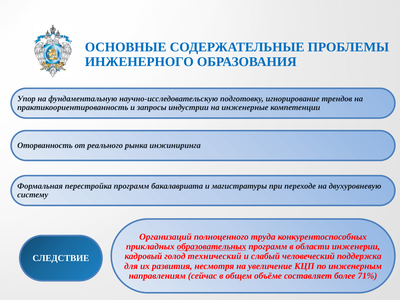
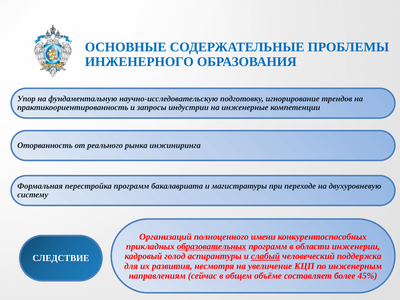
труда: труда -> имени
технический: технический -> аспирантуры
слабый underline: none -> present
71%: 71% -> 45%
